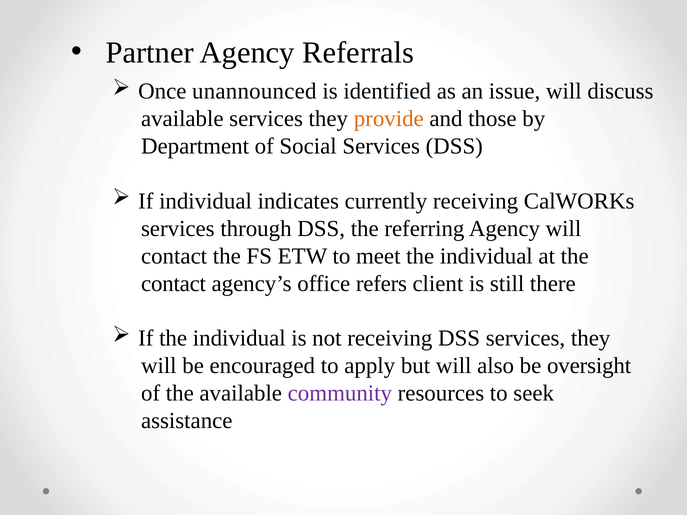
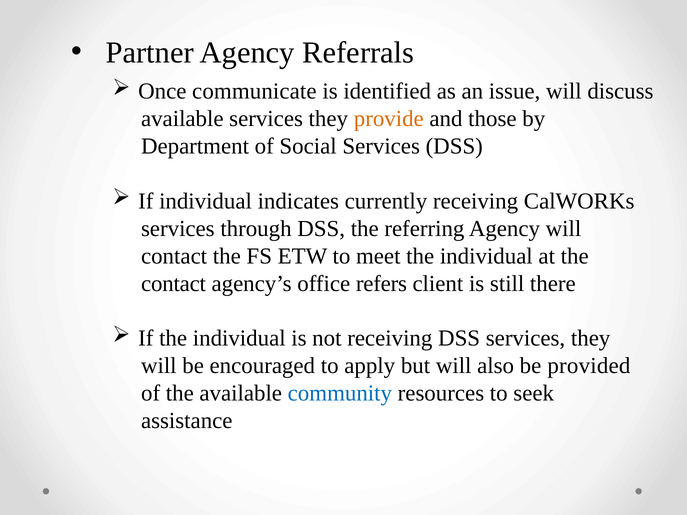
unannounced: unannounced -> communicate
oversight: oversight -> provided
community colour: purple -> blue
